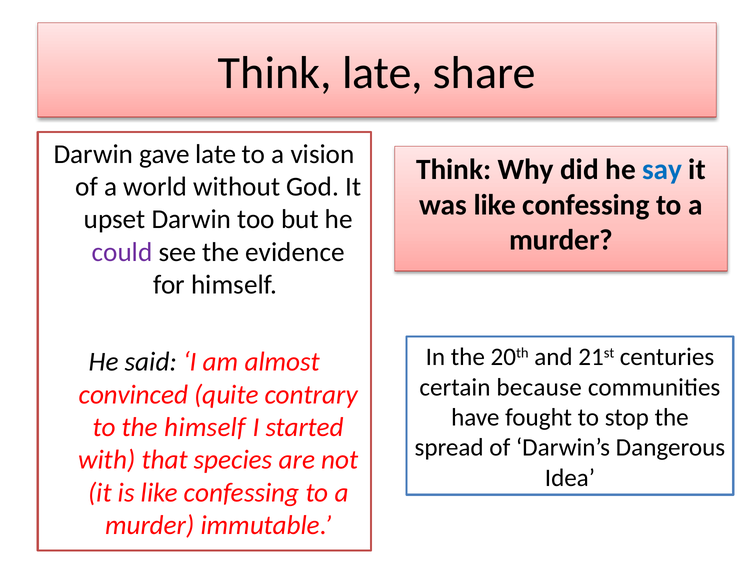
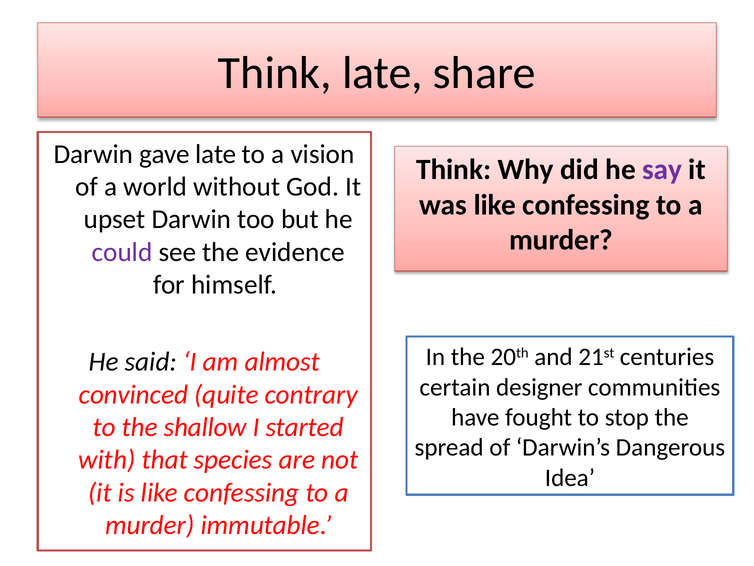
say colour: blue -> purple
because: because -> designer
the himself: himself -> shallow
